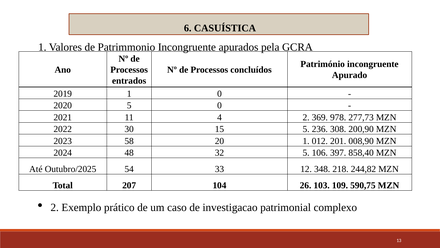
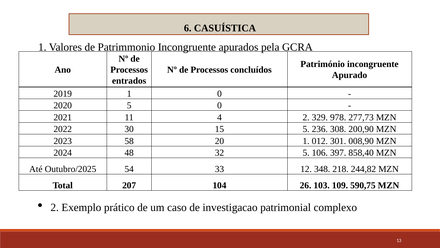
369: 369 -> 329
201: 201 -> 301
